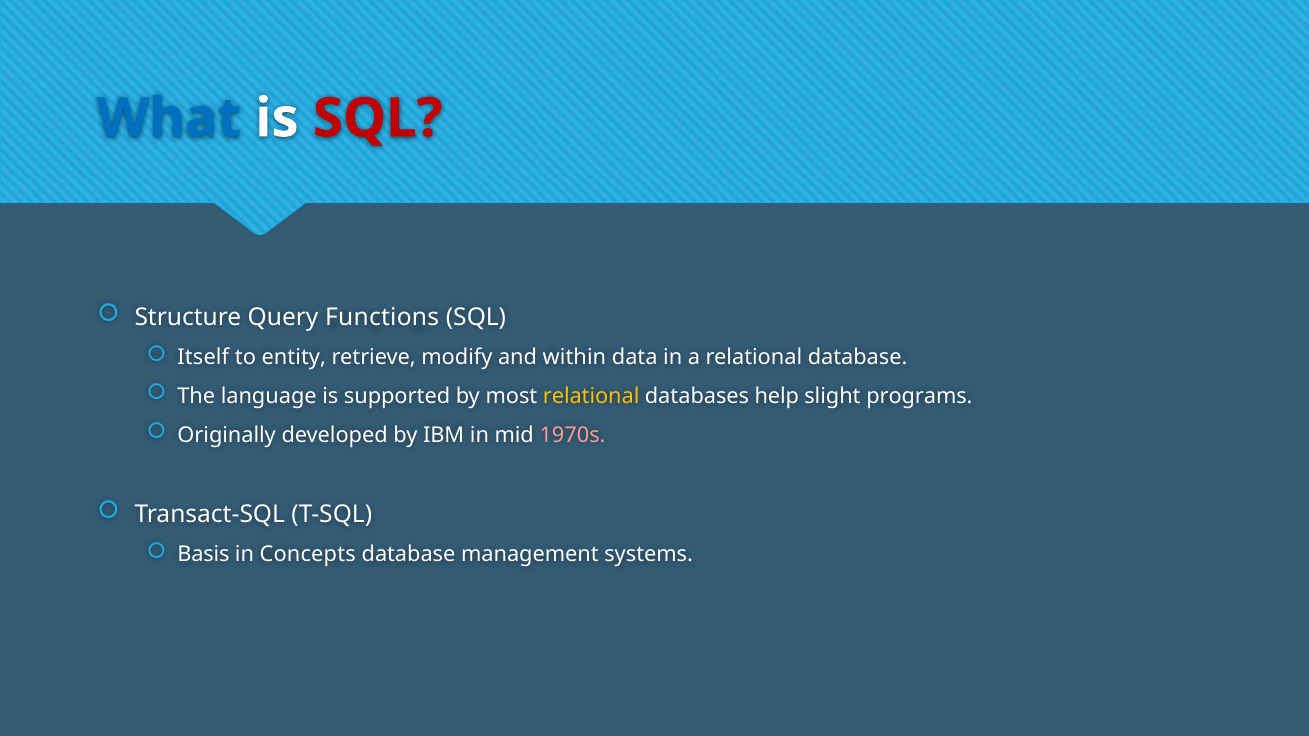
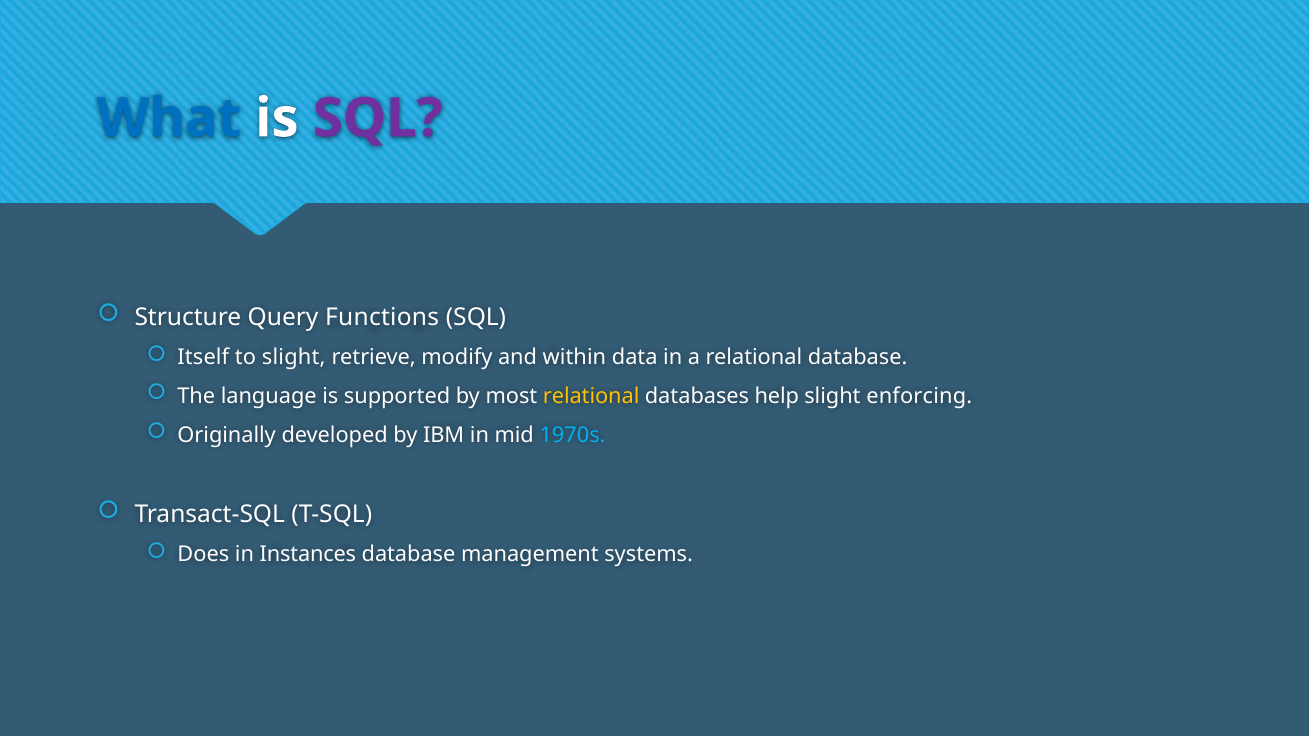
SQL at (378, 118) colour: red -> purple
to entity: entity -> slight
programs: programs -> enforcing
1970s colour: pink -> light blue
Basis: Basis -> Does
Concepts: Concepts -> Instances
